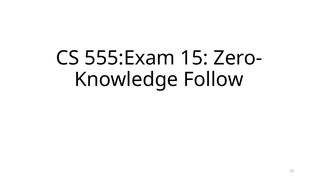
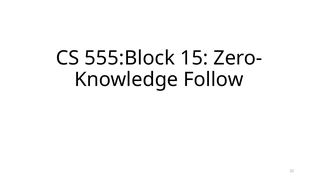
555:Exam: 555:Exam -> 555:Block
